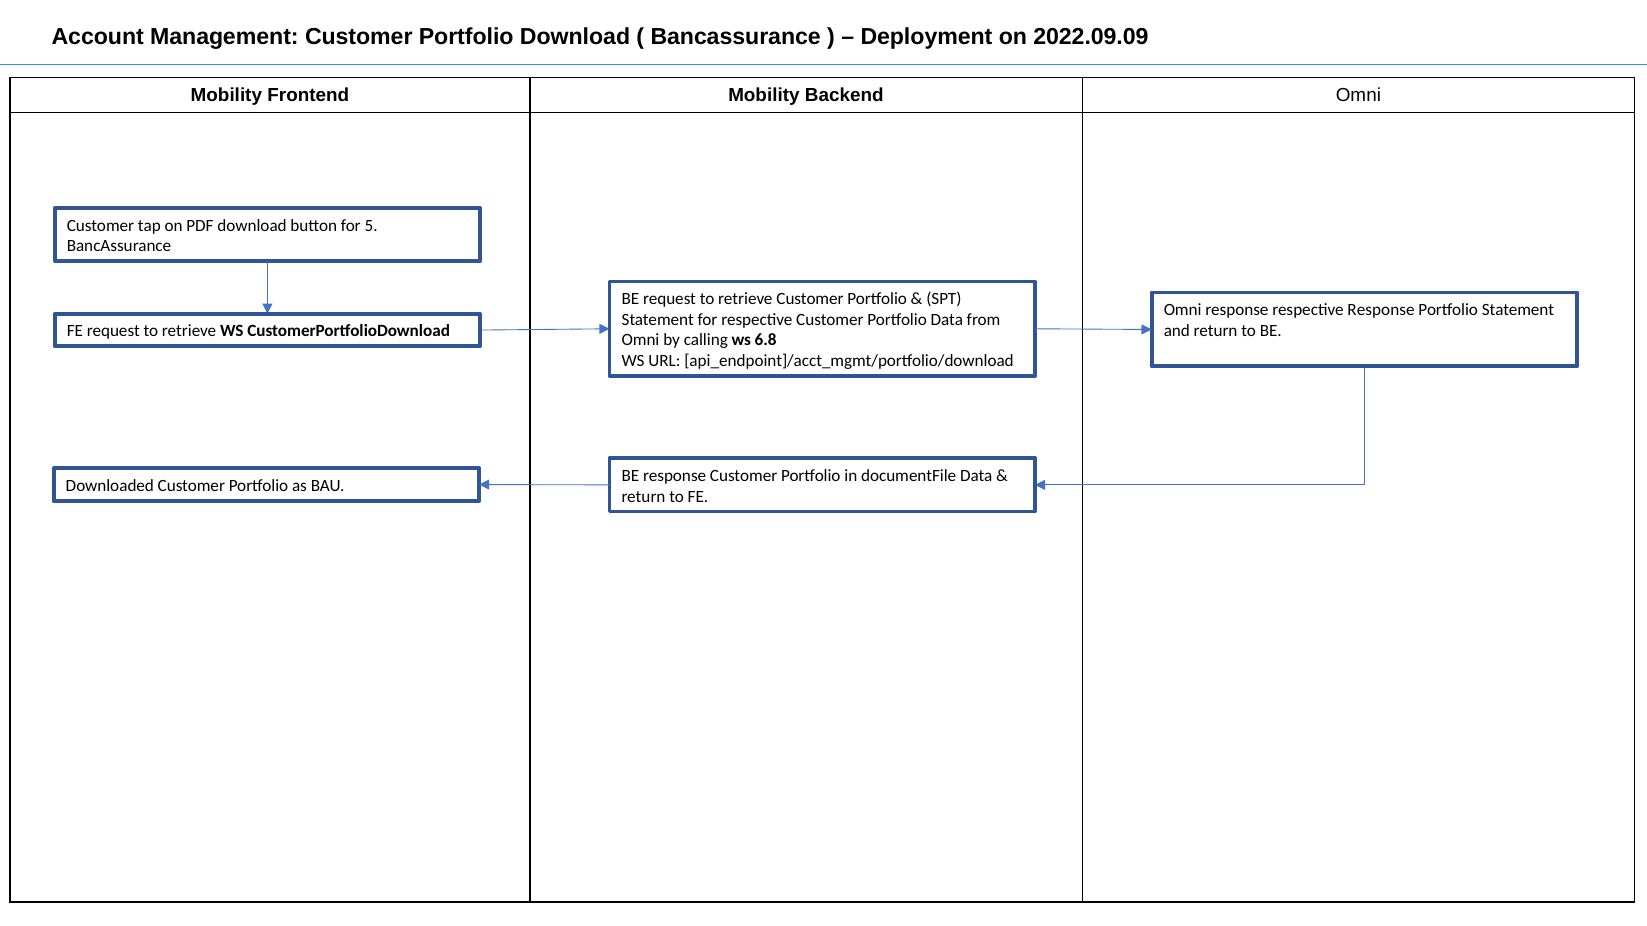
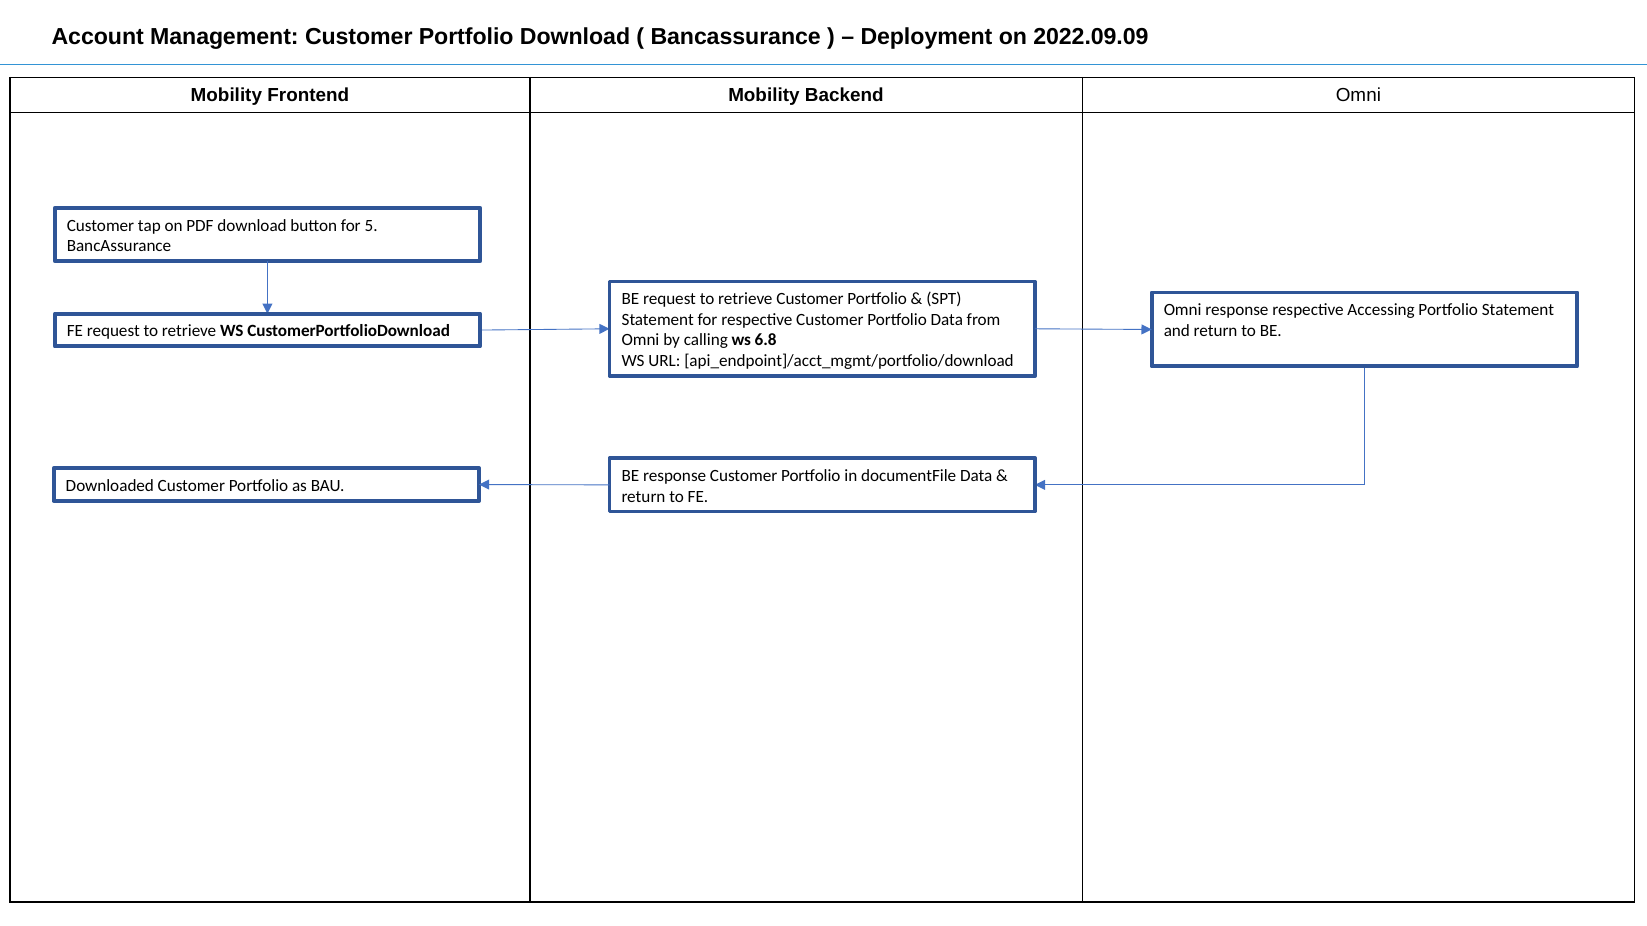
respective Response: Response -> Accessing
